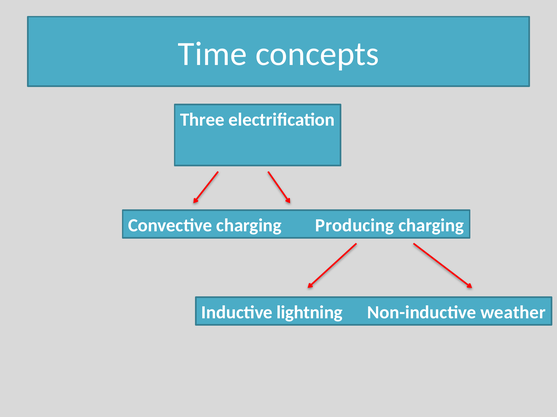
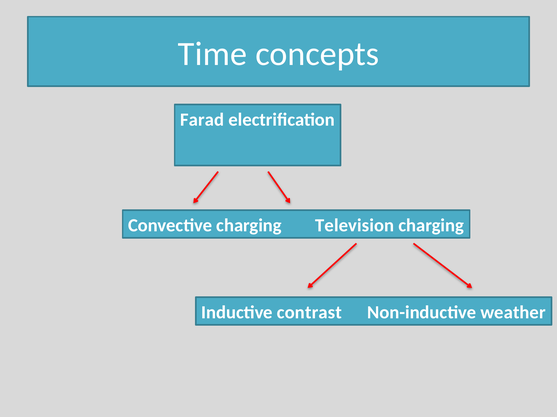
Three: Three -> Farad
Producing: Producing -> Television
lightning: lightning -> contrast
